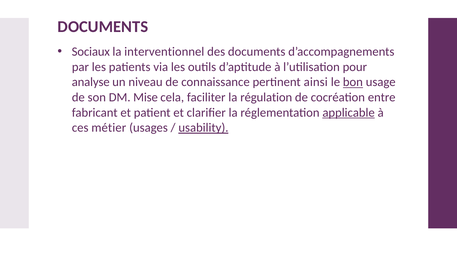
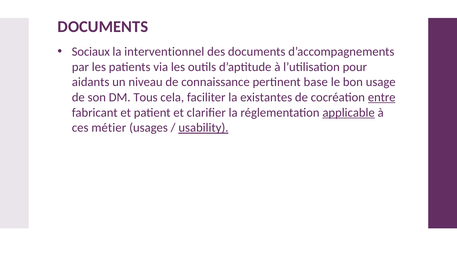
analyse: analyse -> aidants
ainsi: ainsi -> base
bon underline: present -> none
Mise: Mise -> Tous
régulation: régulation -> existantes
entre underline: none -> present
